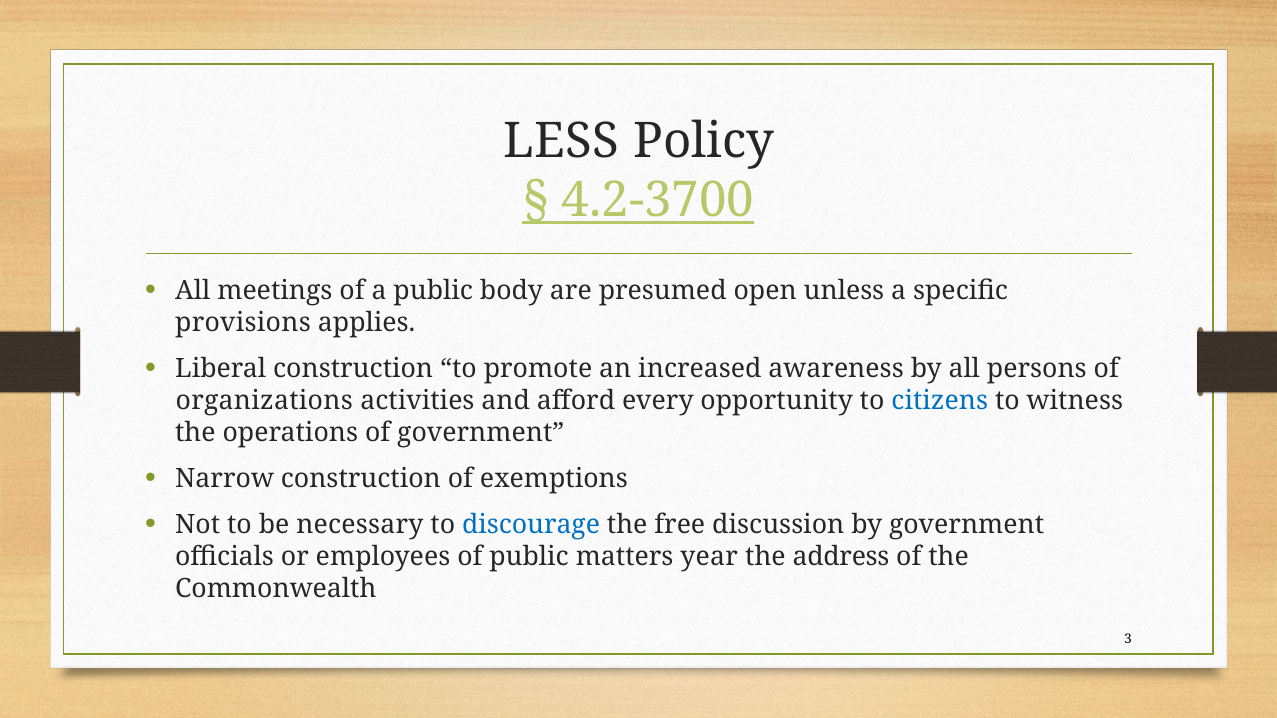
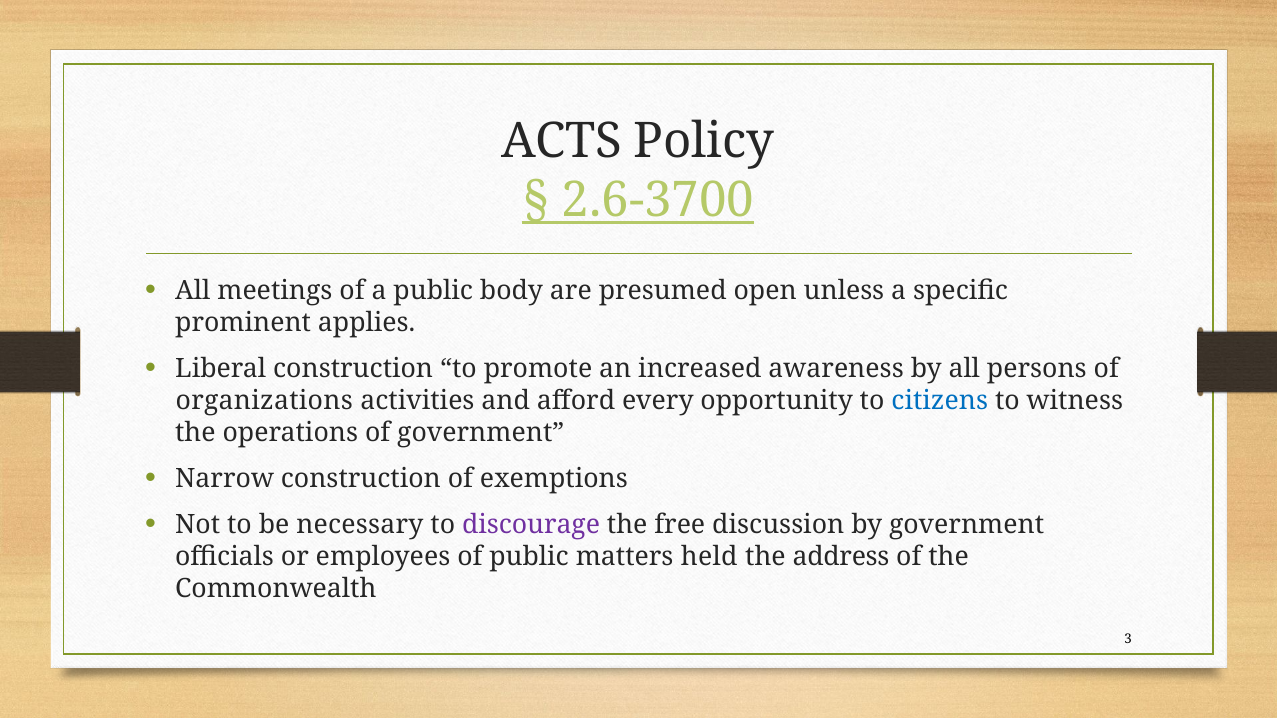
LESS: LESS -> ACTS
4.2-3700: 4.2-3700 -> 2.6-3700
provisions: provisions -> prominent
discourage colour: blue -> purple
year: year -> held
